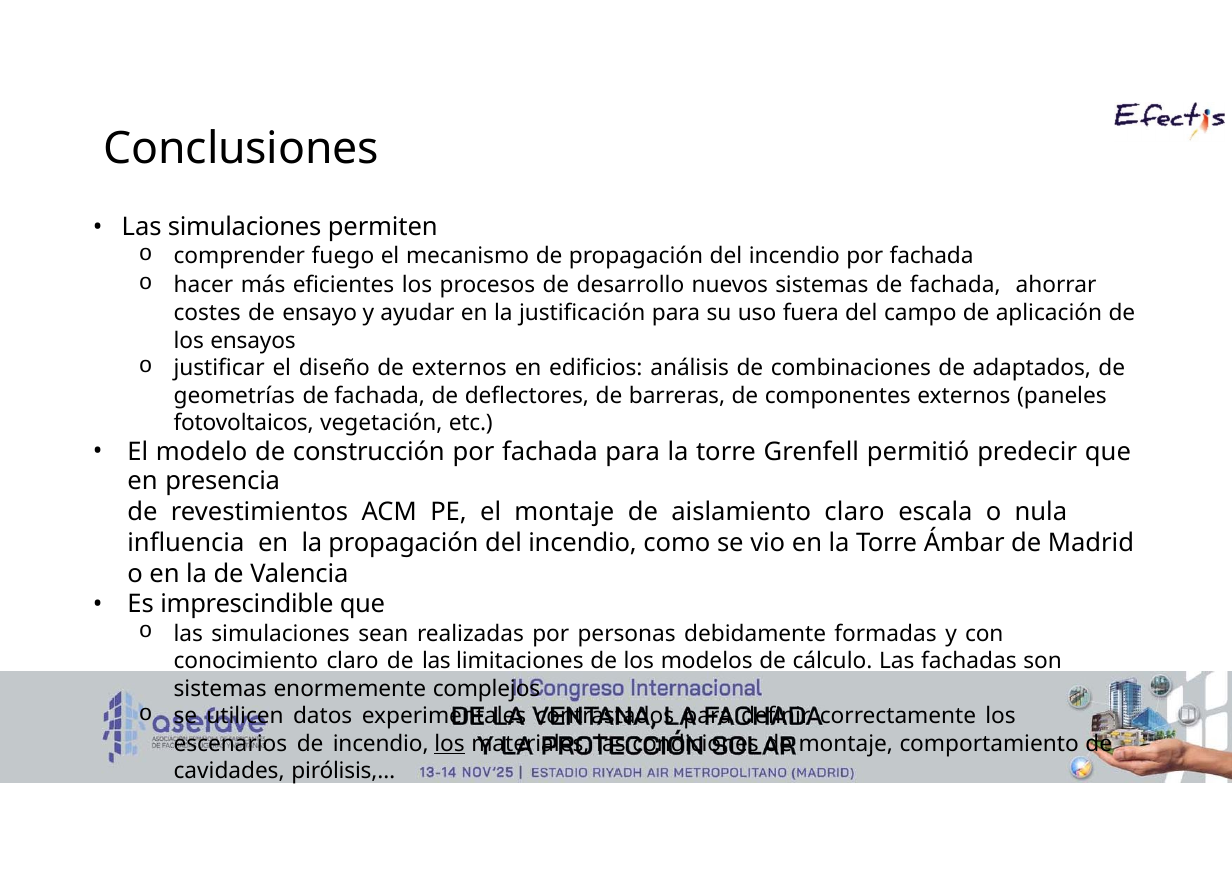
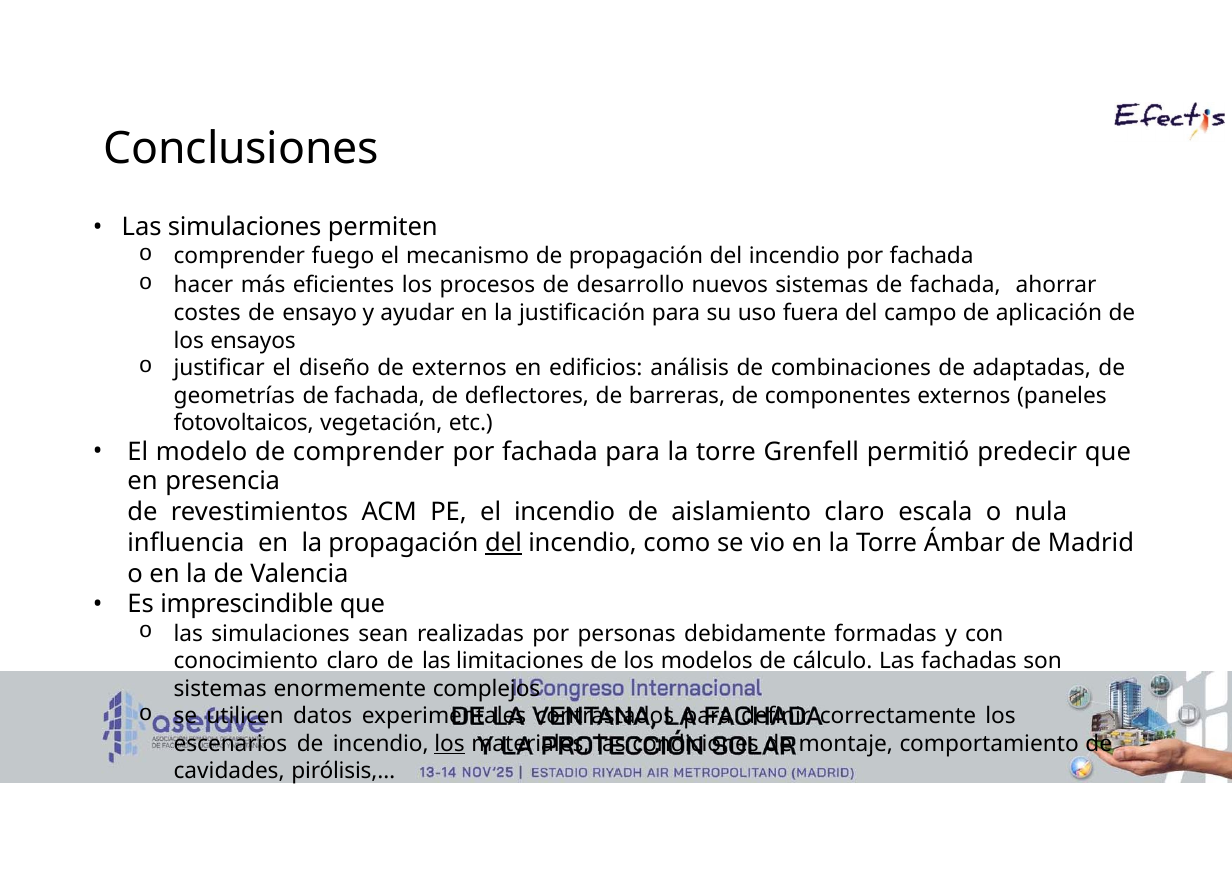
adaptados: adaptados -> adaptadas
de construcción: construcción -> comprender
el montaje: montaje -> incendio
del at (504, 543) underline: none -> present
